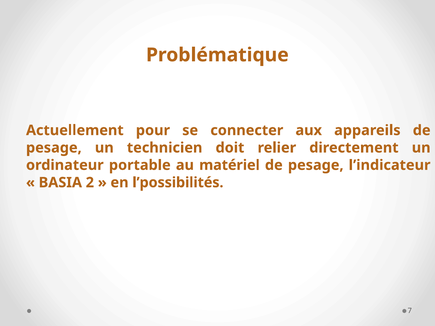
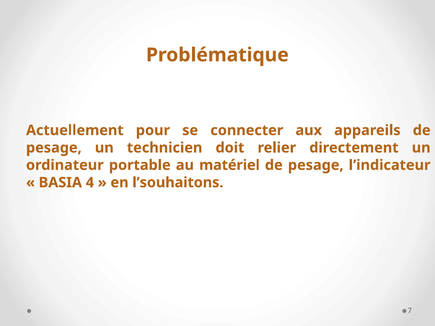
2: 2 -> 4
l’possibilités: l’possibilités -> l’souhaitons
